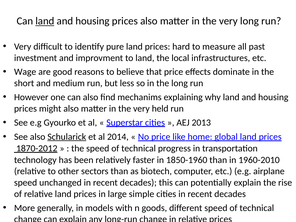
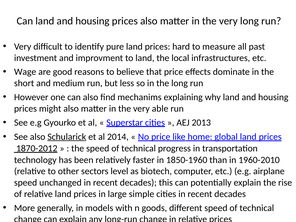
land at (45, 21) underline: present -> none
held: held -> able
sectors than: than -> level
